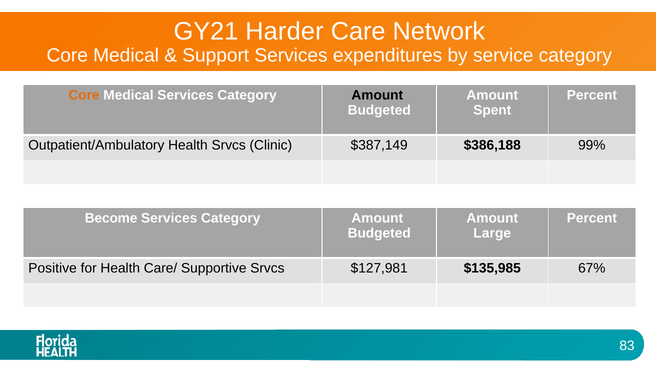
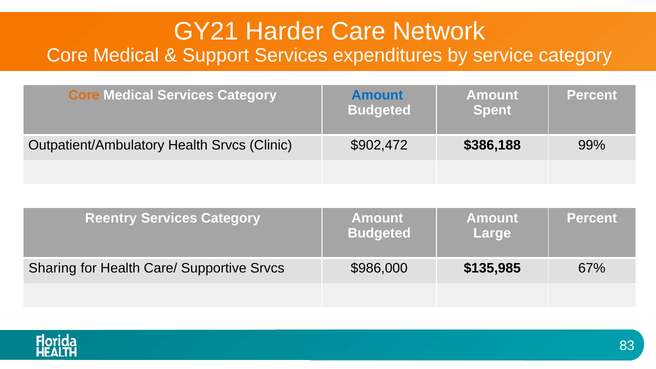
Amount at (377, 95) colour: black -> blue
$387,149: $387,149 -> $902,472
Become: Become -> Reentry
Positive: Positive -> Sharing
$127,981: $127,981 -> $986,000
